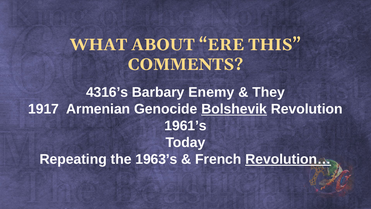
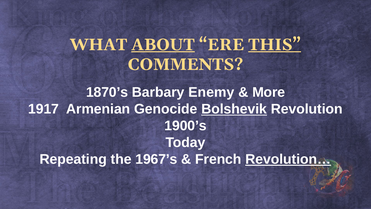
ABOUT underline: none -> present
THIS underline: none -> present
4316’s: 4316’s -> 1870’s
They: They -> More
1961’s: 1961’s -> 1900’s
1963’s: 1963’s -> 1967’s
